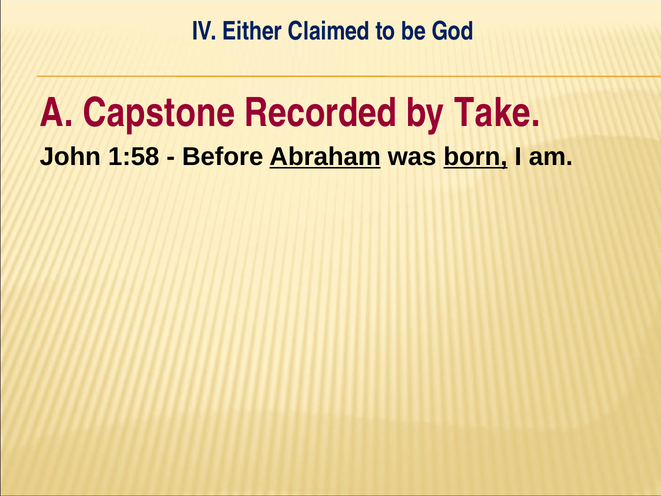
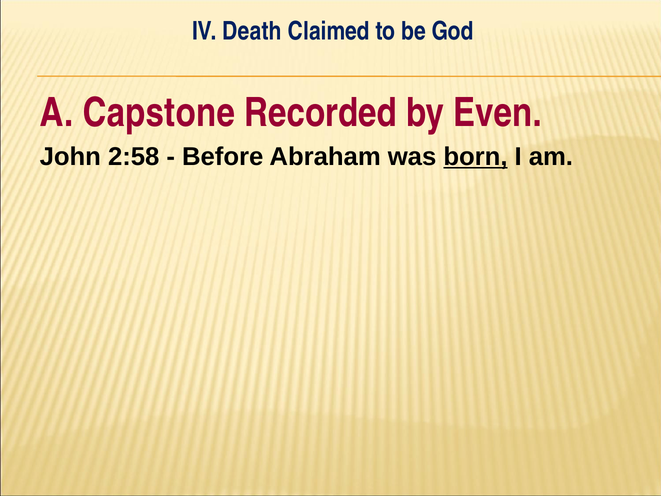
Either: Either -> Death
Take: Take -> Even
1:58: 1:58 -> 2:58
Abraham underline: present -> none
